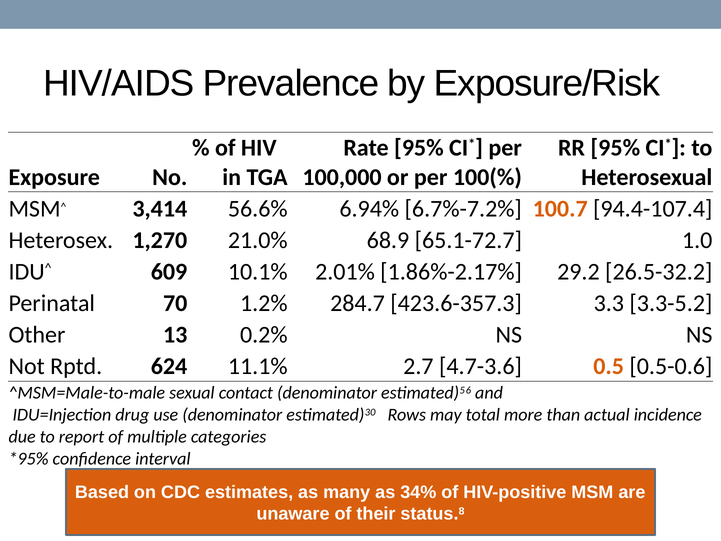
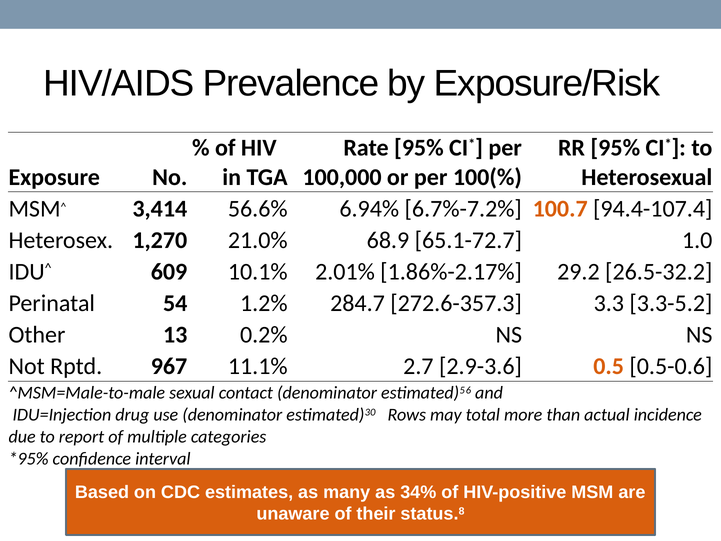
70: 70 -> 54
423.6-357.3: 423.6-357.3 -> 272.6-357.3
624: 624 -> 967
4.7-3.6: 4.7-3.6 -> 2.9-3.6
